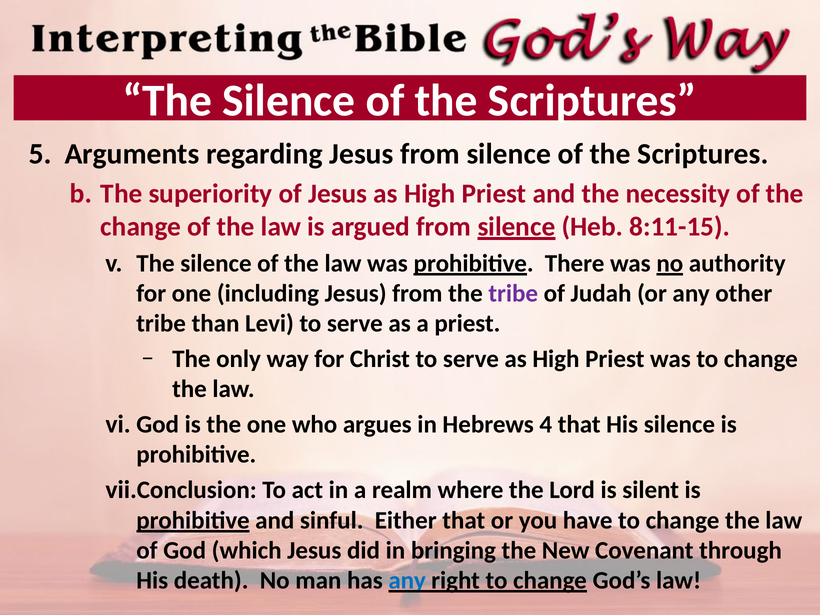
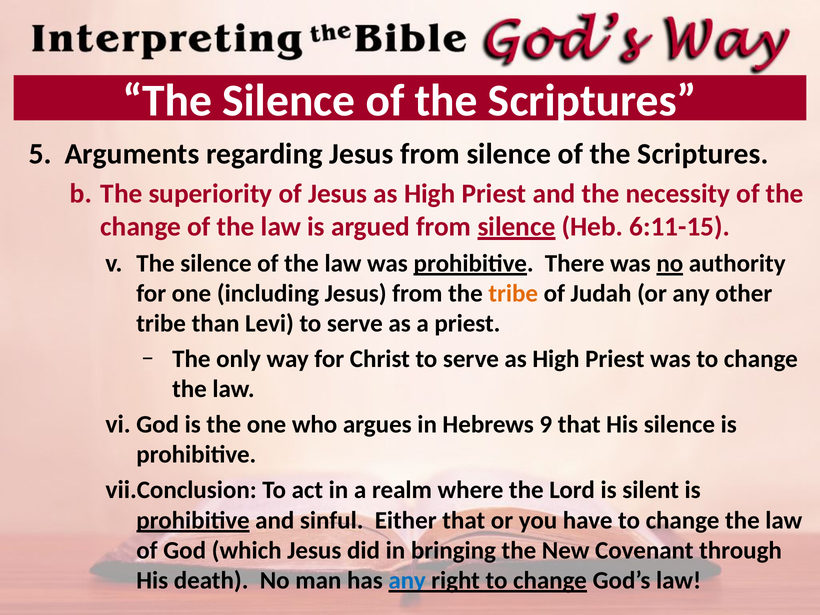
8:11-15: 8:11-15 -> 6:11-15
tribe at (513, 294) colour: purple -> orange
4: 4 -> 9
